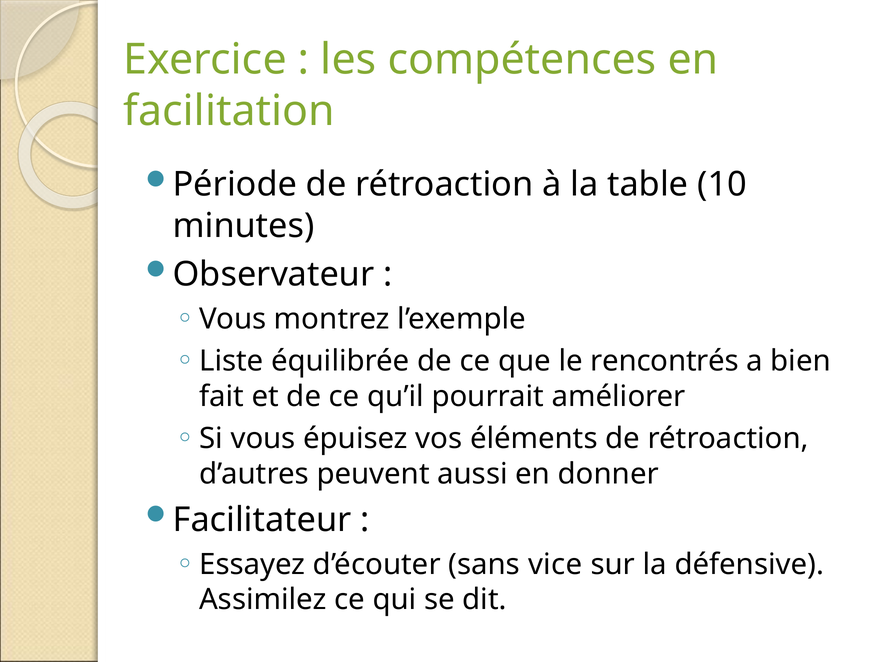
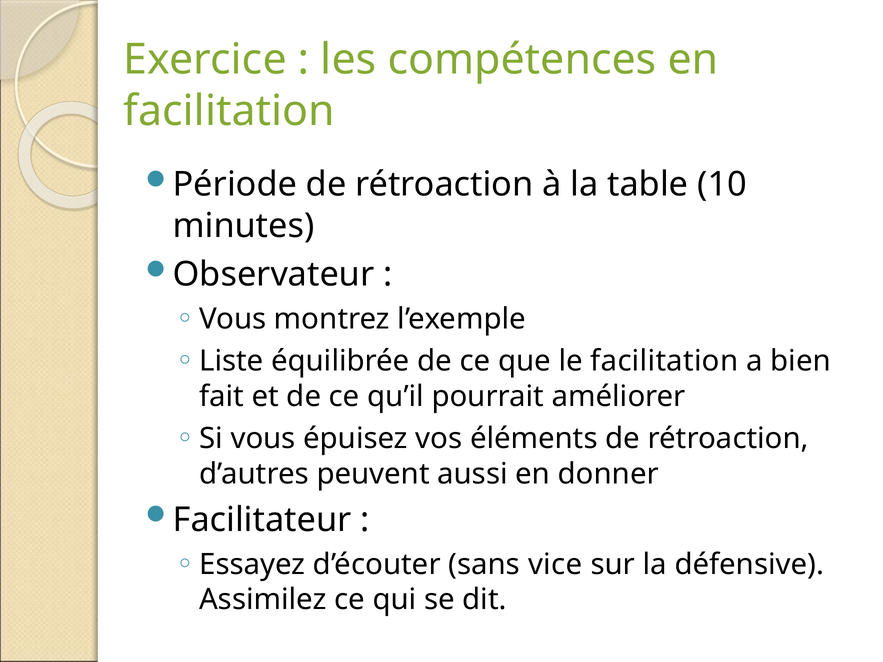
le rencontrés: rencontrés -> facilitation
